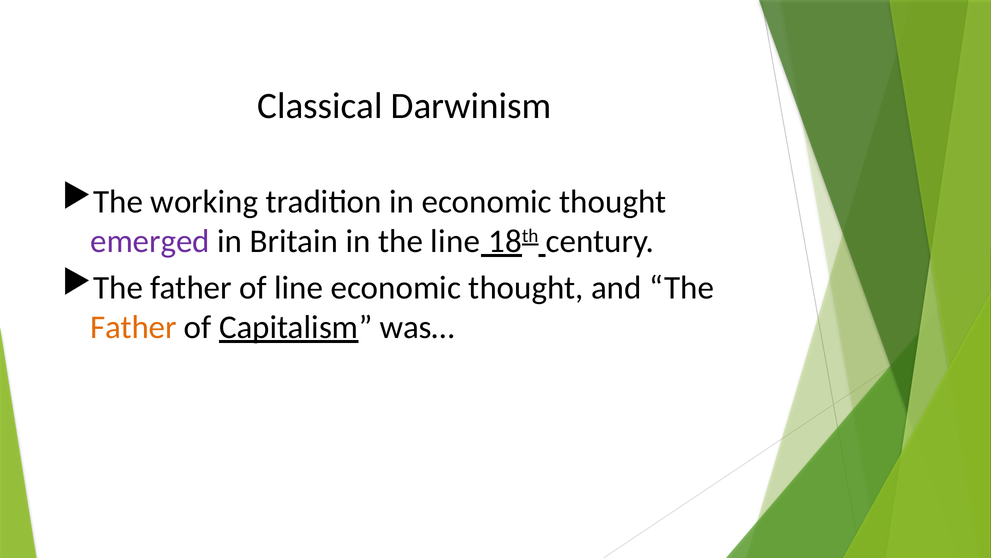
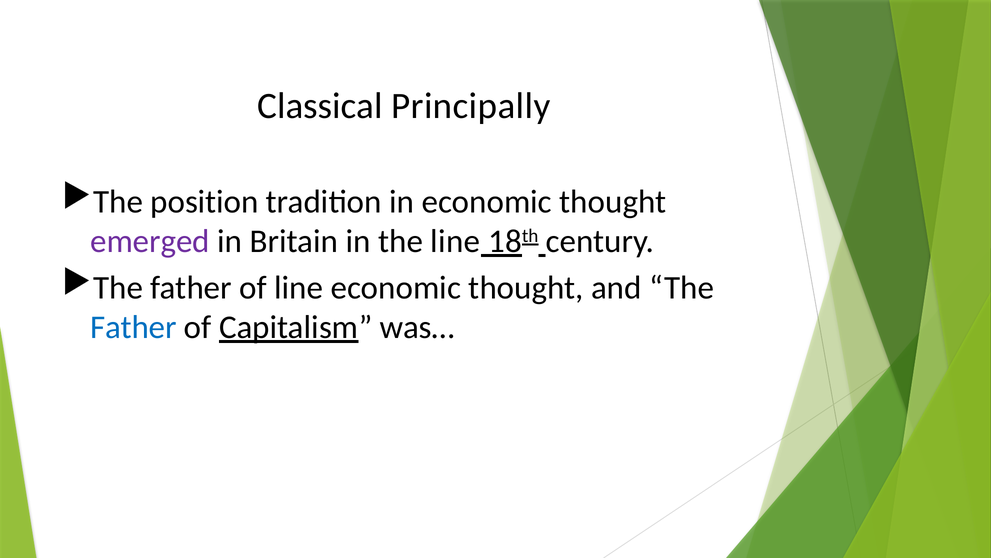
Darwinism: Darwinism -> Principally
working: working -> position
Father at (134, 327) colour: orange -> blue
